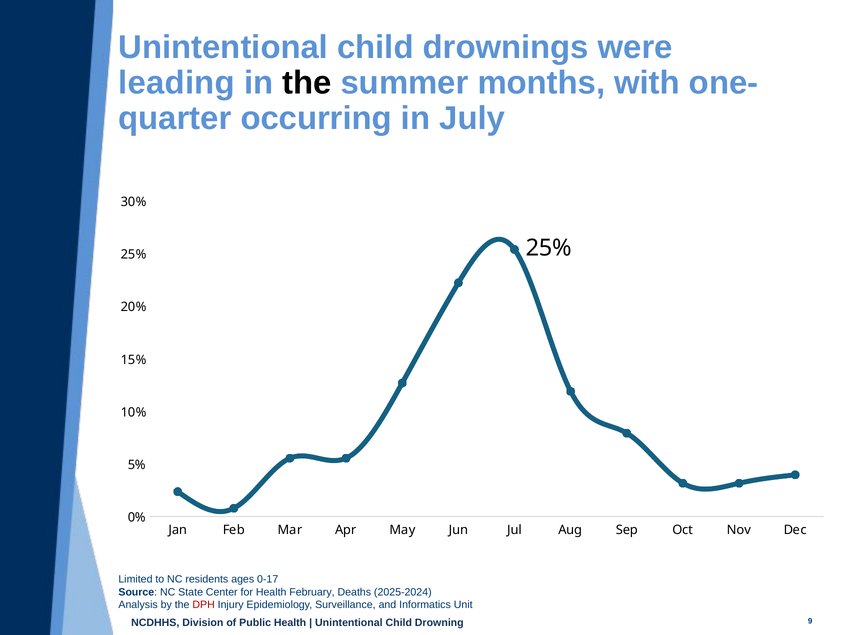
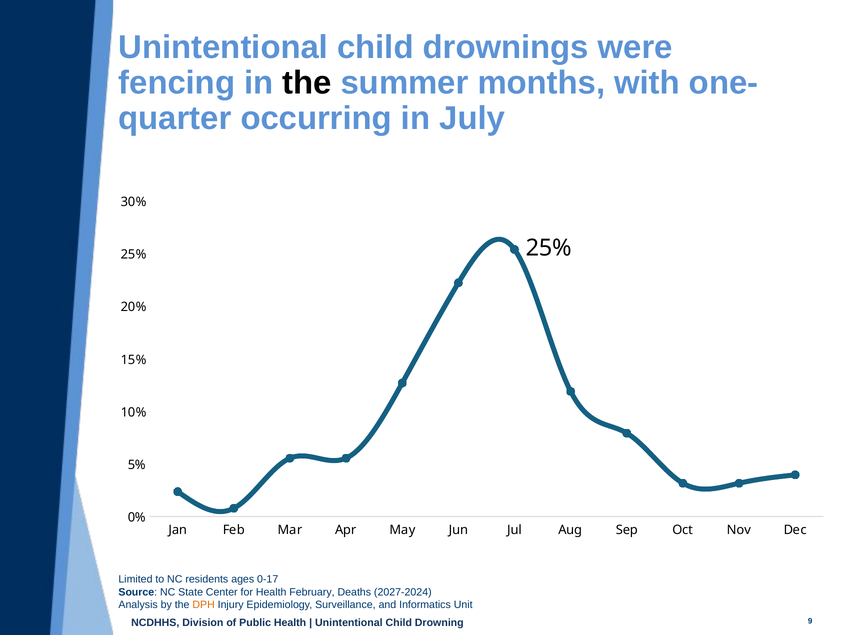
leading: leading -> fencing
2025-2024: 2025-2024 -> 2027-2024
DPH colour: red -> orange
